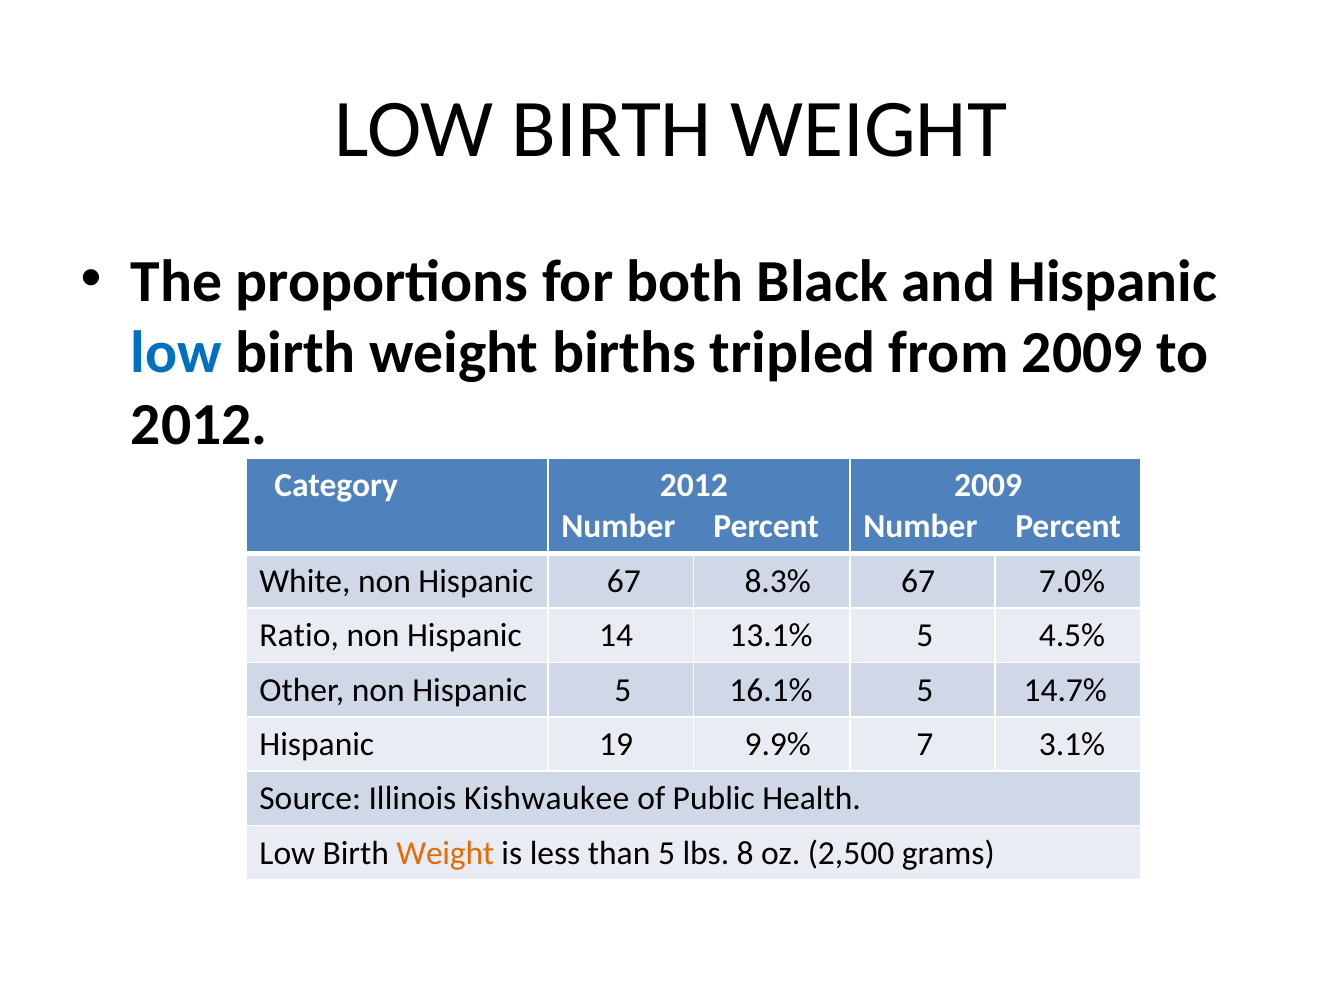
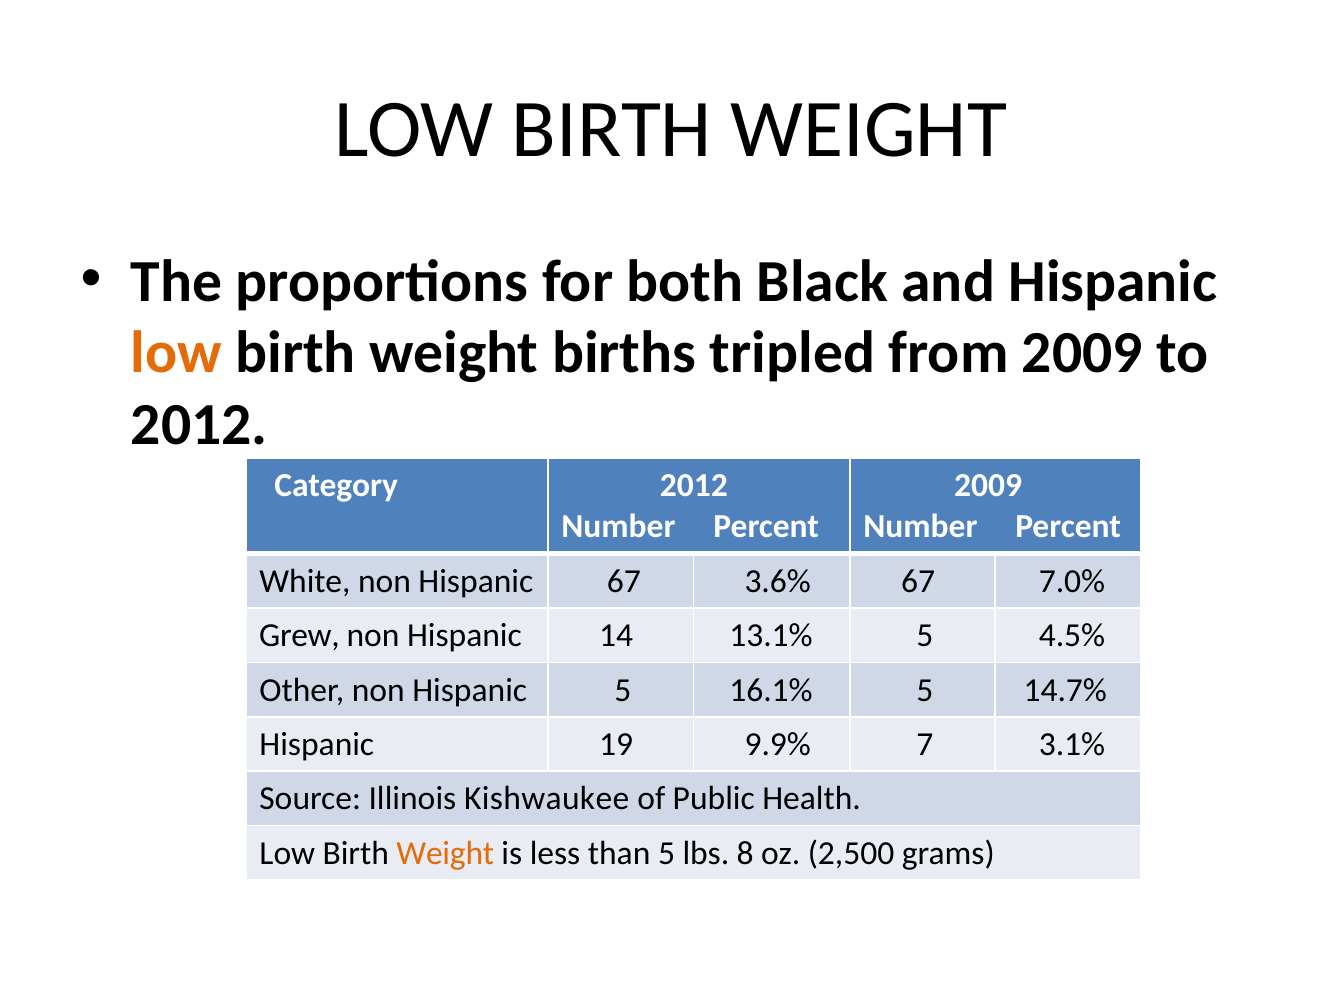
low at (176, 353) colour: blue -> orange
8.3%: 8.3% -> 3.6%
Ratio: Ratio -> Grew
